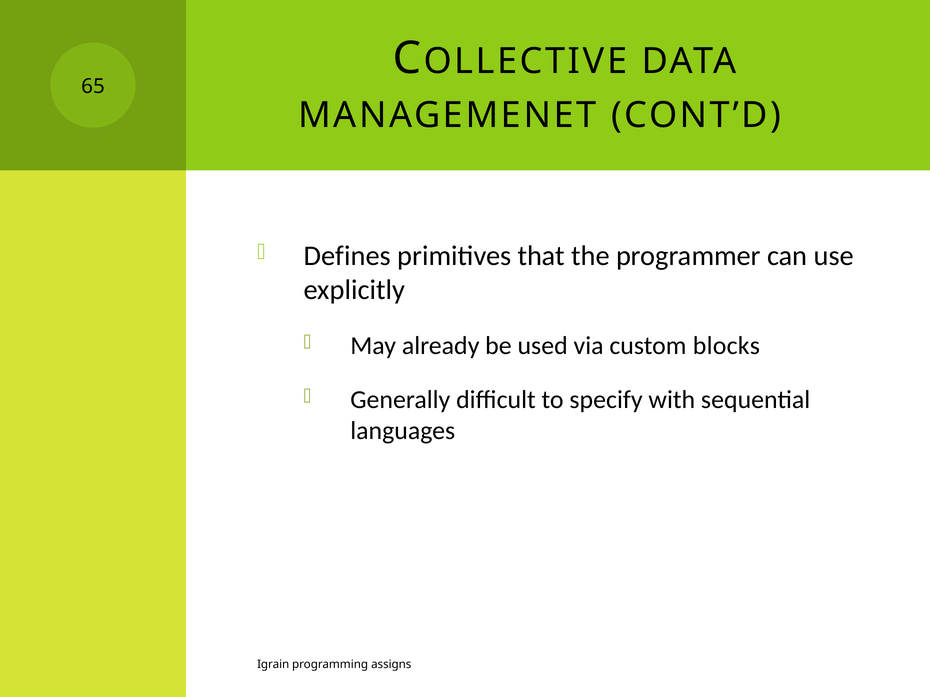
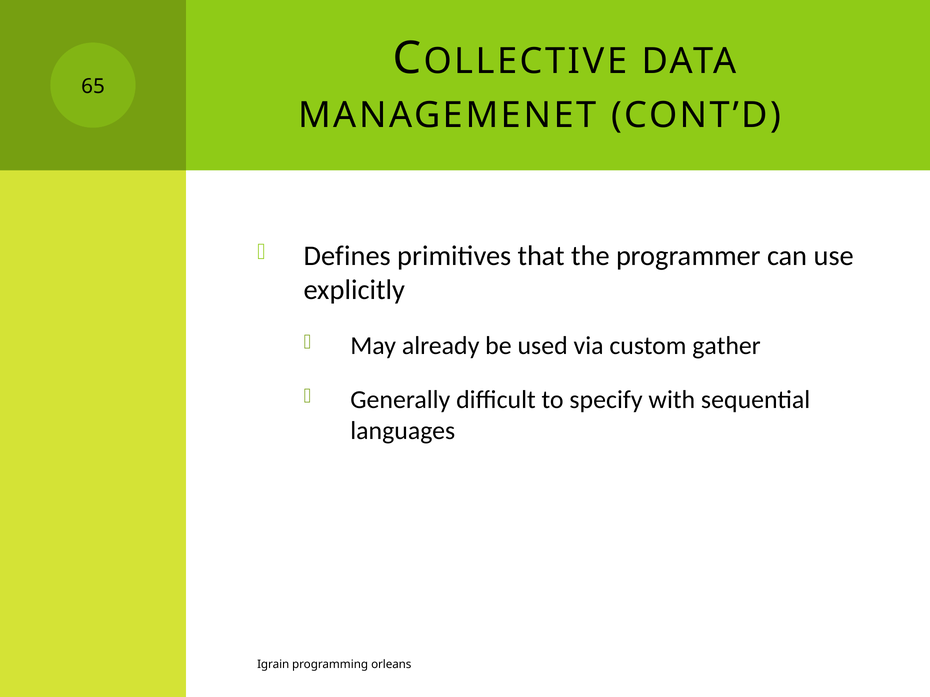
blocks: blocks -> gather
assigns: assigns -> orleans
